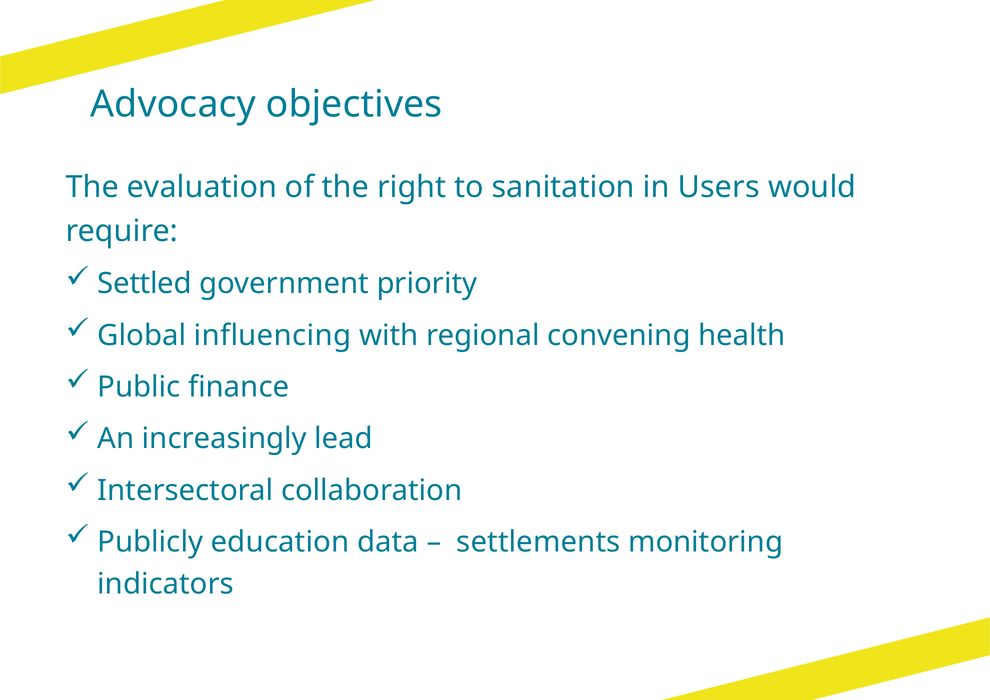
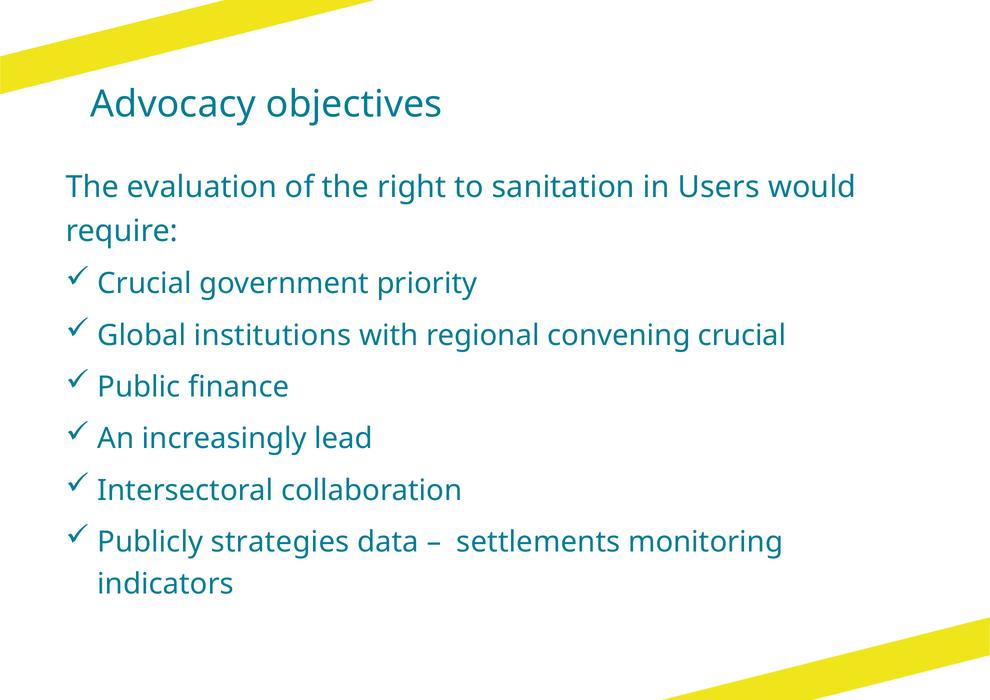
Settled at (145, 284): Settled -> Crucial
influencing: influencing -> institutions
convening health: health -> crucial
education: education -> strategies
